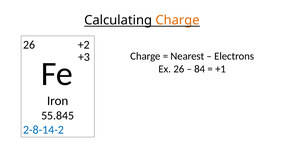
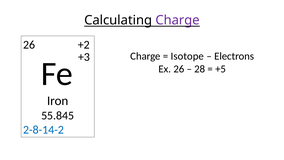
Charge at (178, 20) colour: orange -> purple
Nearest: Nearest -> Isotope
84: 84 -> 28
+1: +1 -> +5
